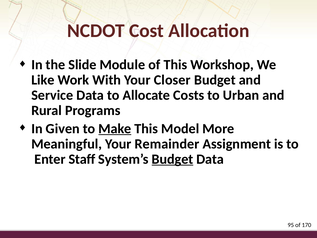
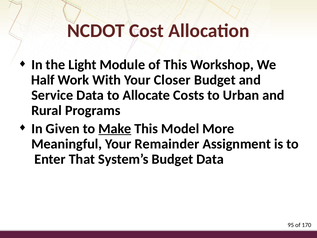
Slide: Slide -> Light
Like: Like -> Half
Staff: Staff -> That
Budget at (172, 159) underline: present -> none
